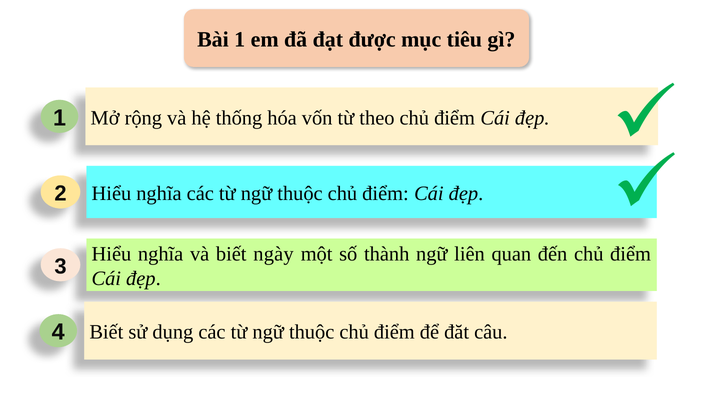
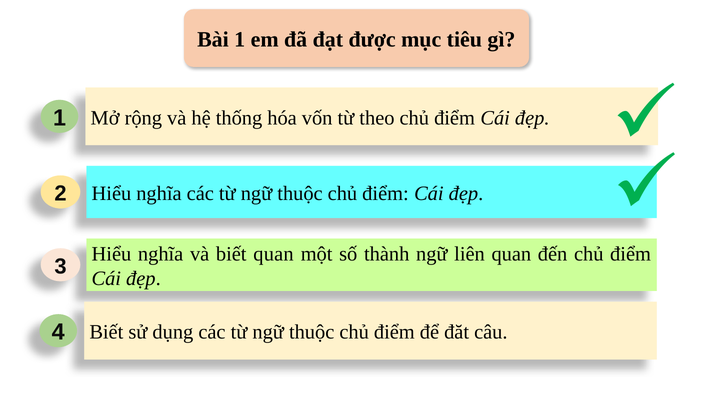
biết ngày: ngày -> quan
